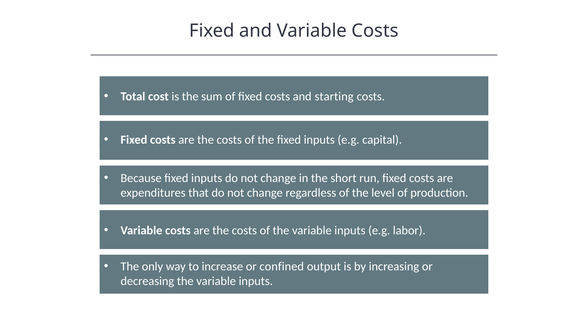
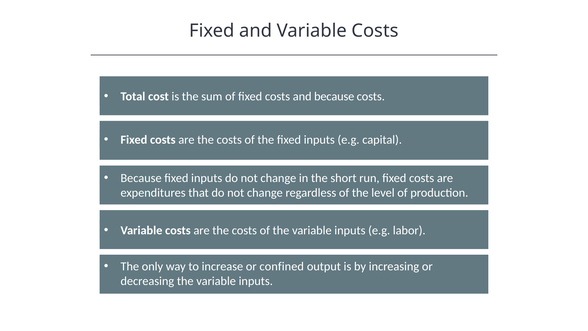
and starting: starting -> because
